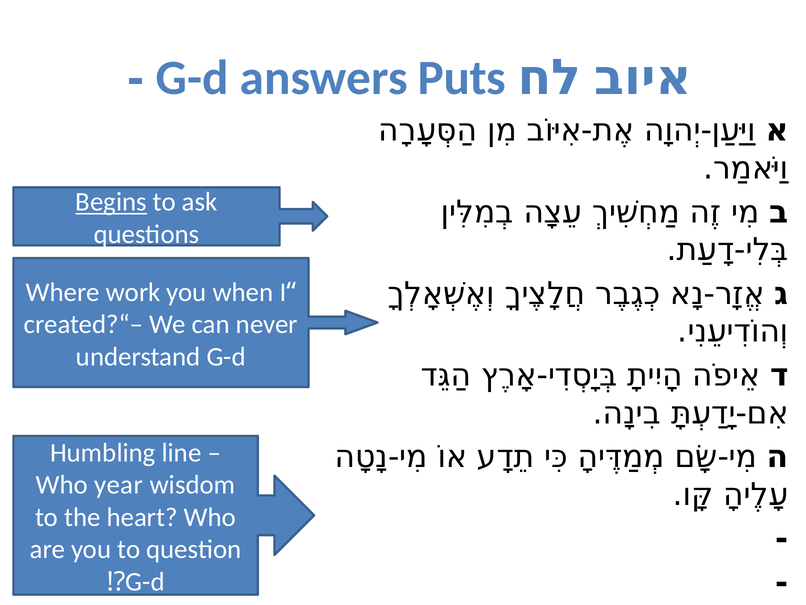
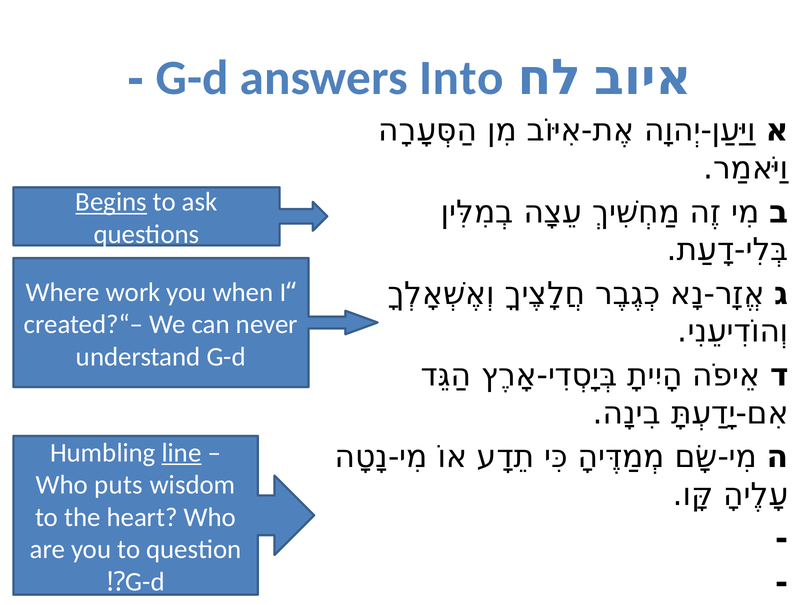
Puts: Puts -> Into
line underline: none -> present
year: year -> puts
